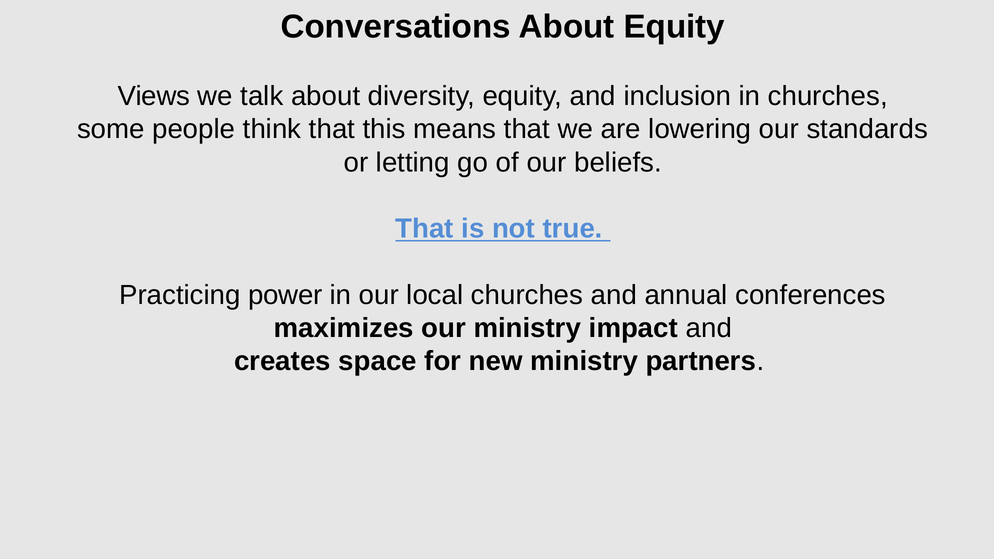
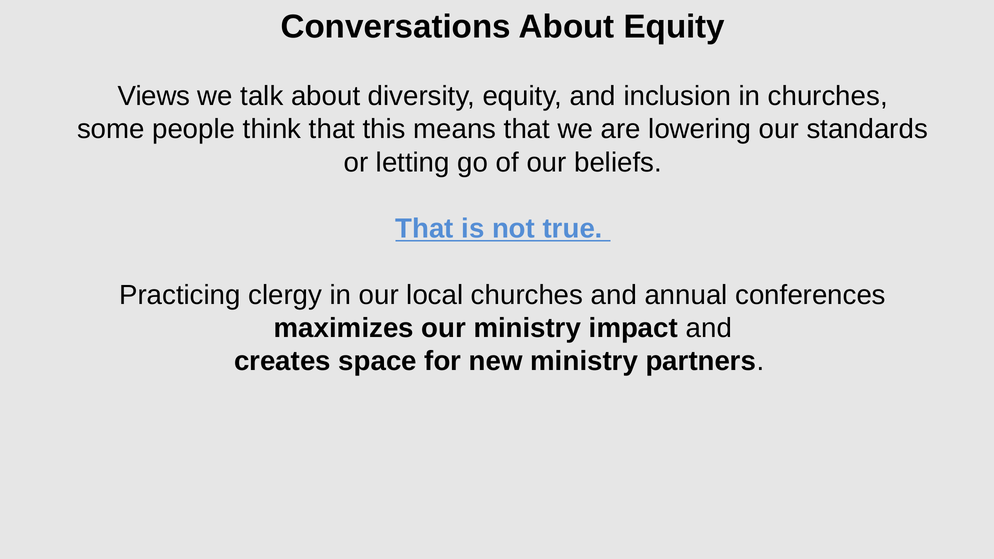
power: power -> clergy
